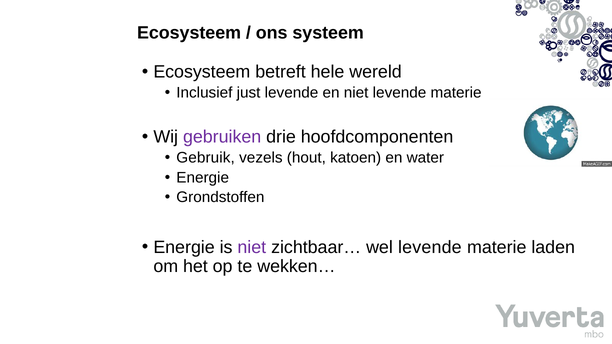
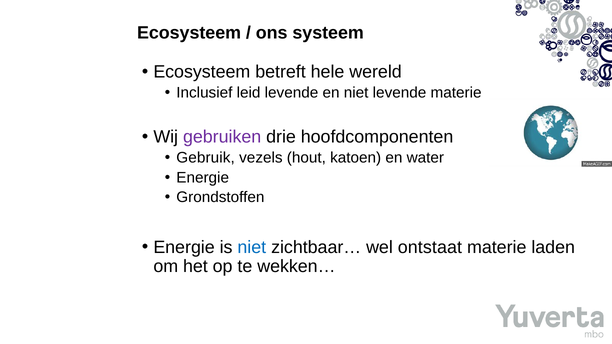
just: just -> leid
niet at (252, 247) colour: purple -> blue
wel levende: levende -> ontstaat
